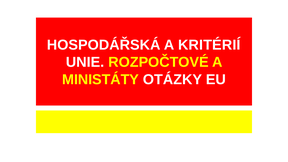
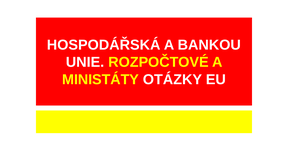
KRITÉRIÍ: KRITÉRIÍ -> BANKOU
